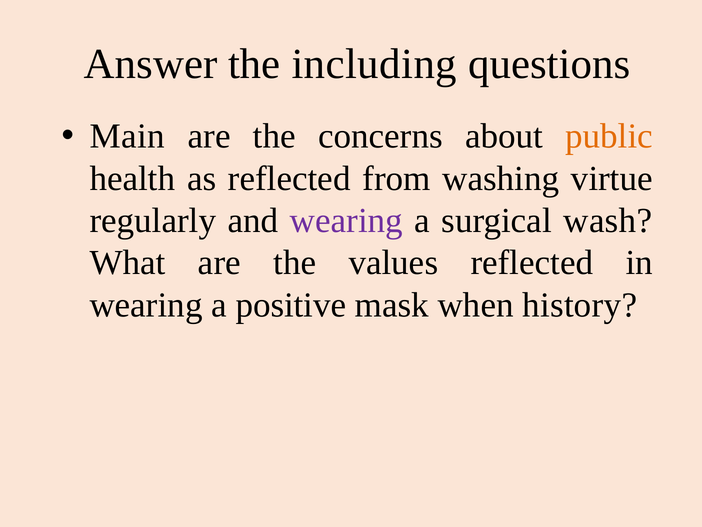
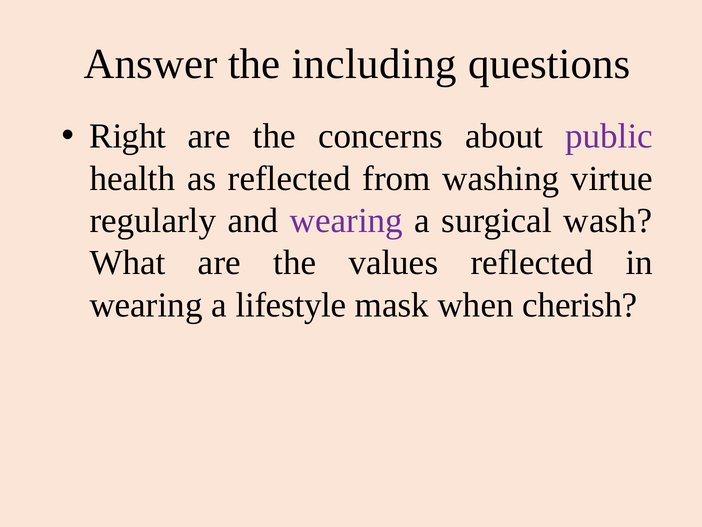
Main: Main -> Right
public colour: orange -> purple
positive: positive -> lifestyle
history: history -> cherish
